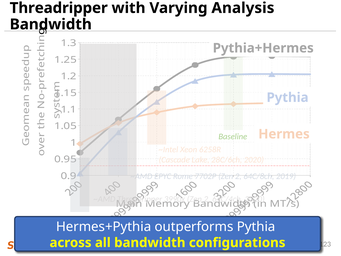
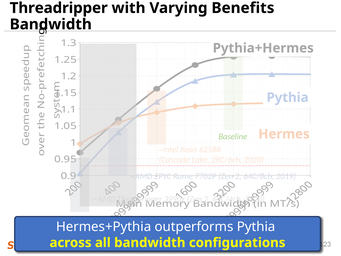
Analysis: Analysis -> Benefits
